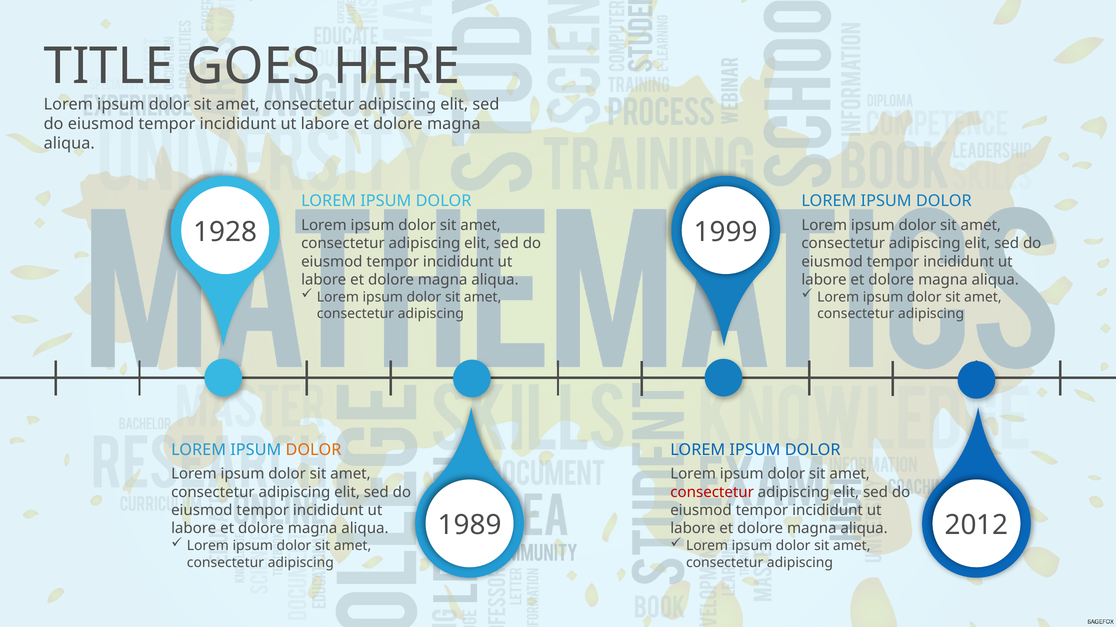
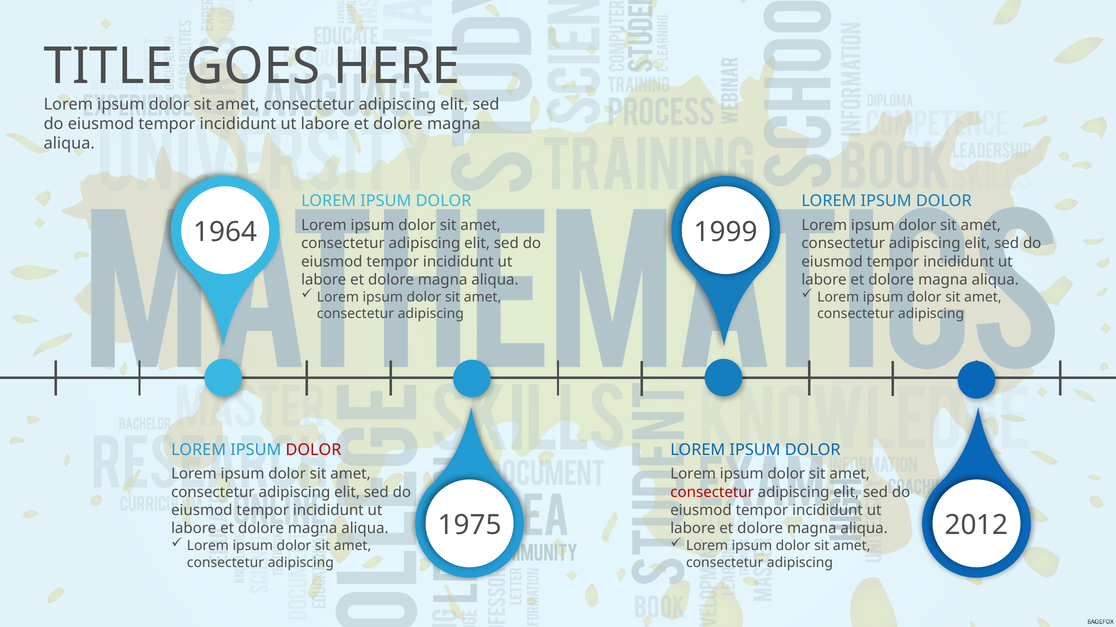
1928: 1928 -> 1964
DOLOR at (313, 450) colour: orange -> red
1989: 1989 -> 1975
